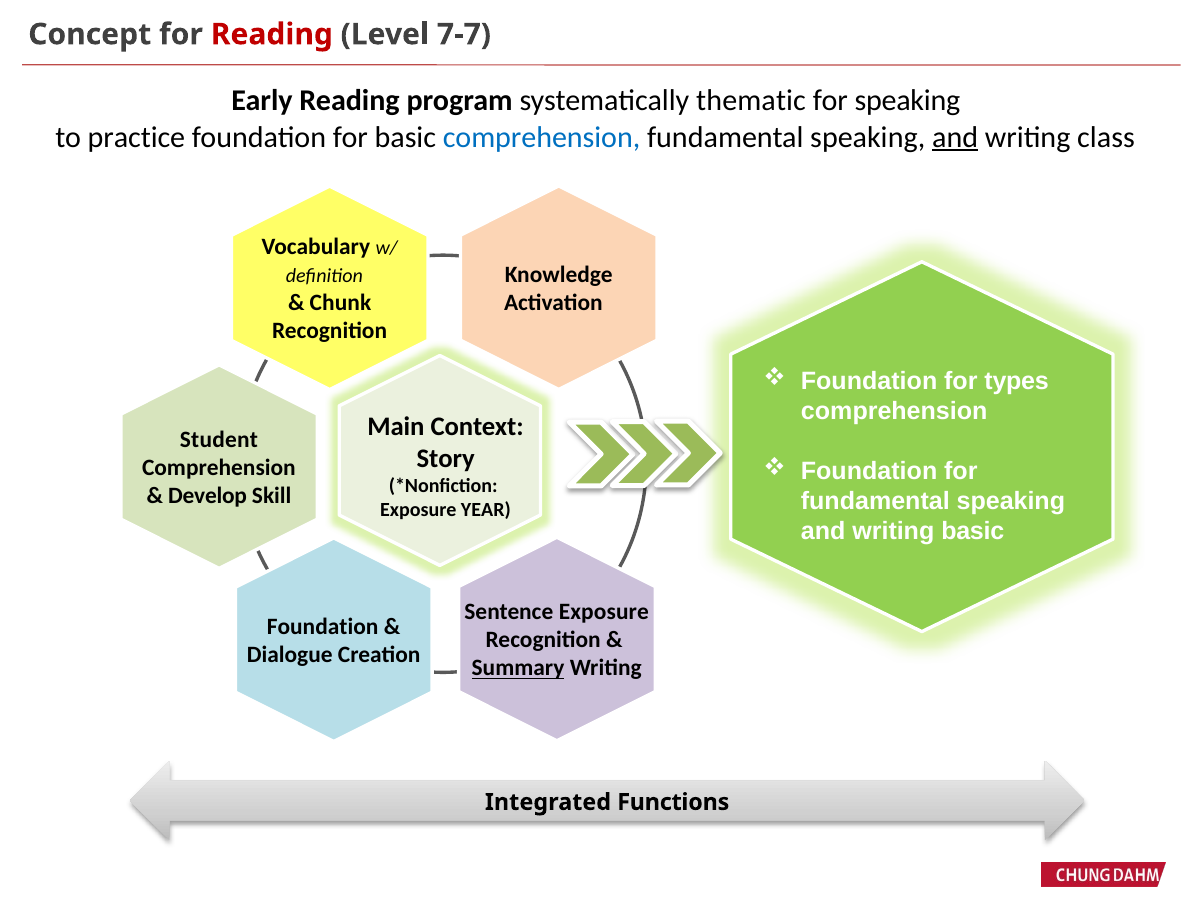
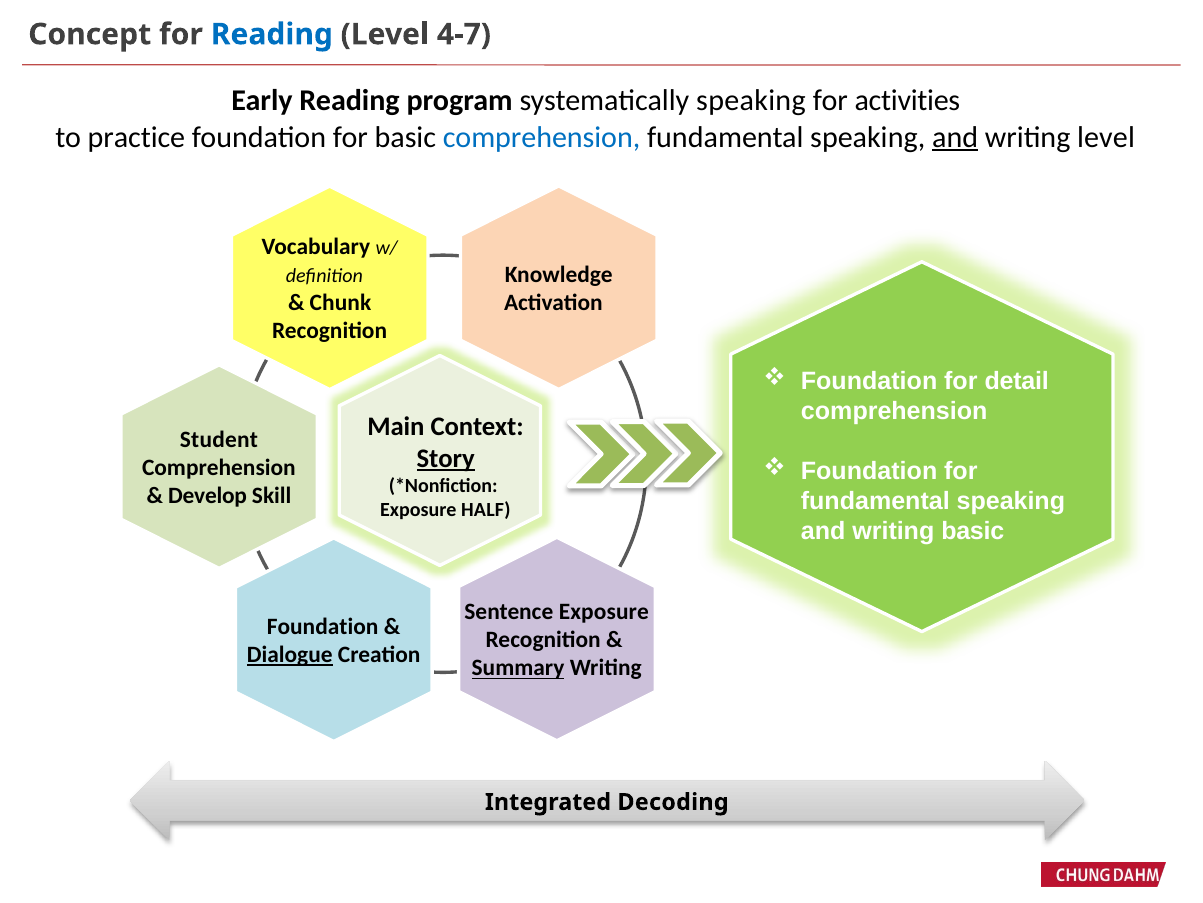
Reading at (272, 34) colour: red -> blue
7-7: 7-7 -> 4-7
systematically thematic: thematic -> speaking
for speaking: speaking -> activities
writing class: class -> level
types: types -> detail
Story underline: none -> present
YEAR: YEAR -> HALF
Dialogue underline: none -> present
Functions: Functions -> Decoding
